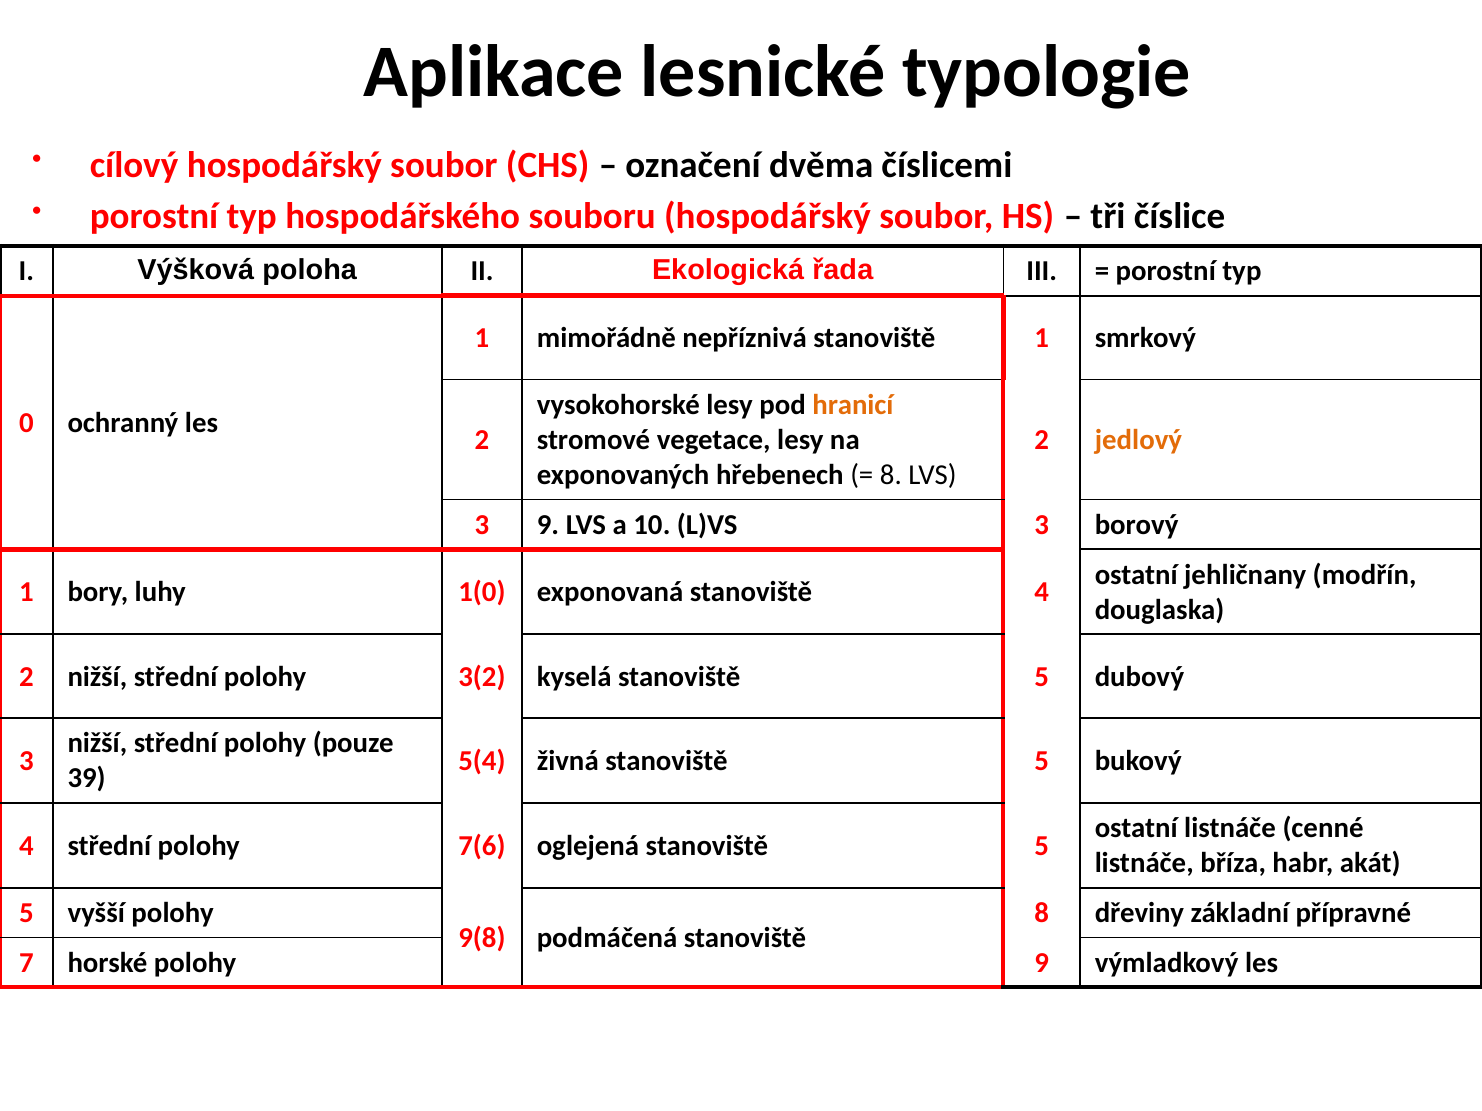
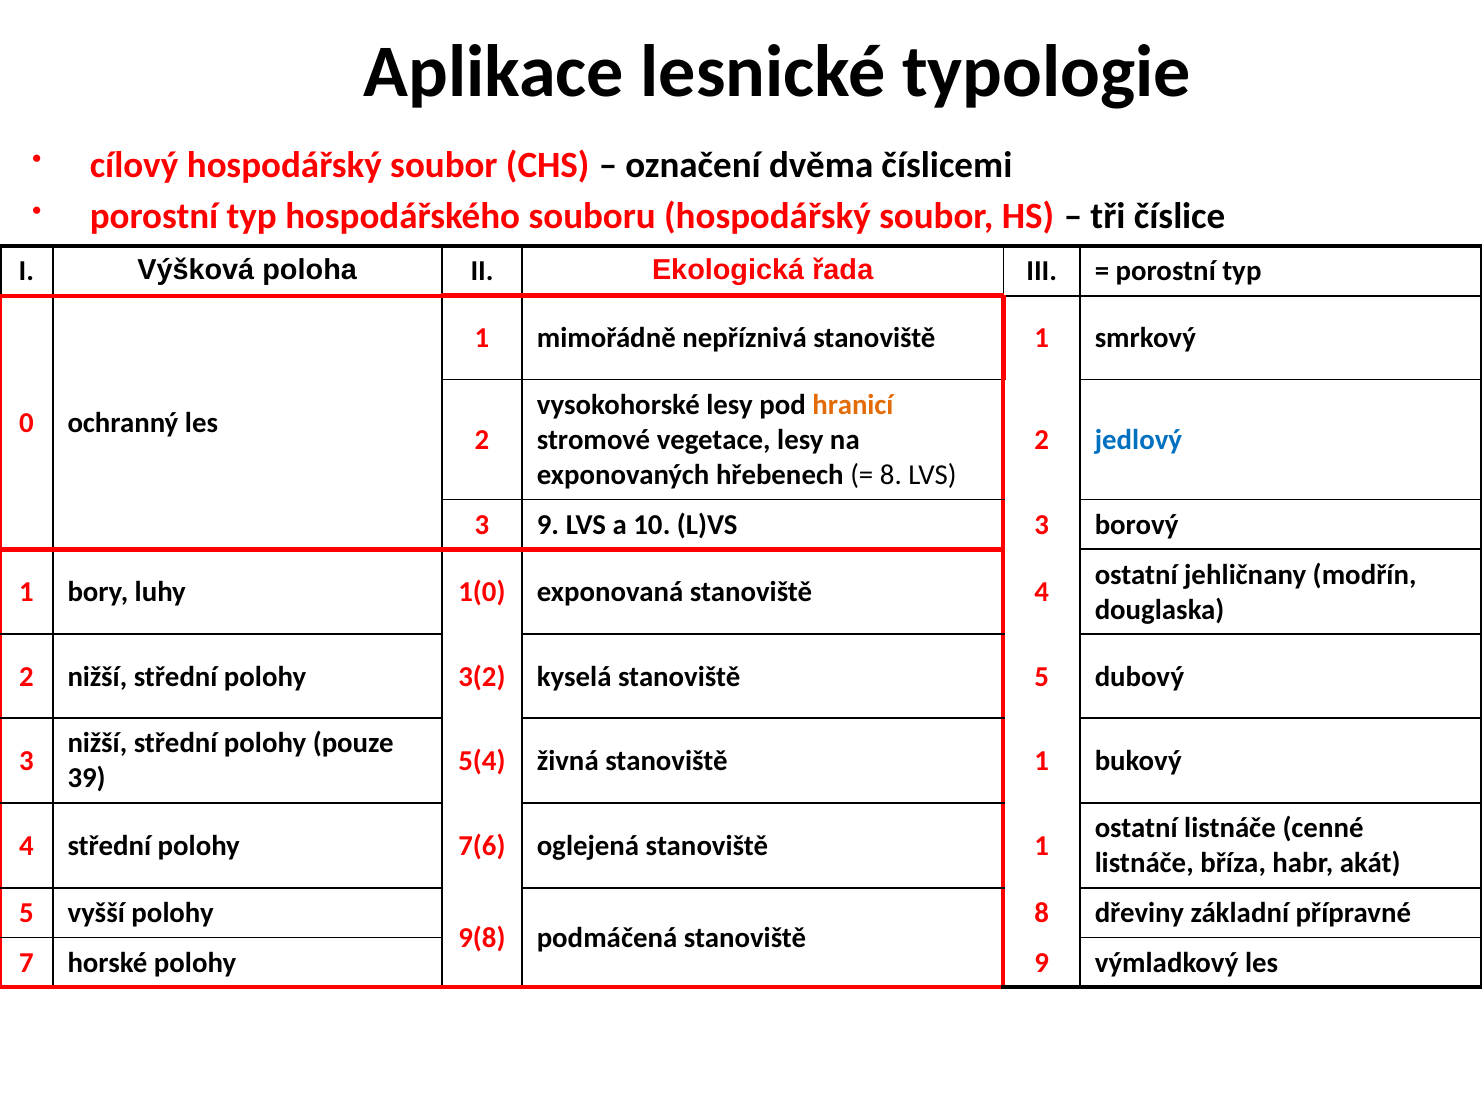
jedlový colour: orange -> blue
živná stanoviště 5: 5 -> 1
oglejená stanoviště 5: 5 -> 1
